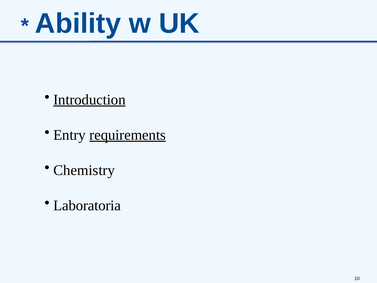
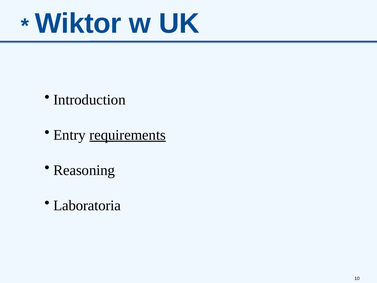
Ability: Ability -> Wiktor
Introduction underline: present -> none
Chemistry: Chemistry -> Reasoning
